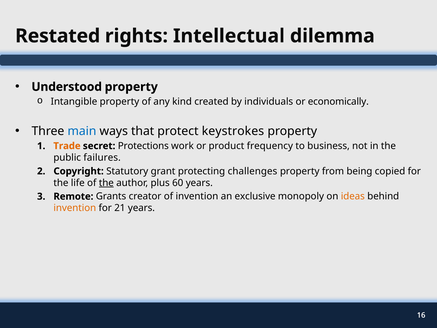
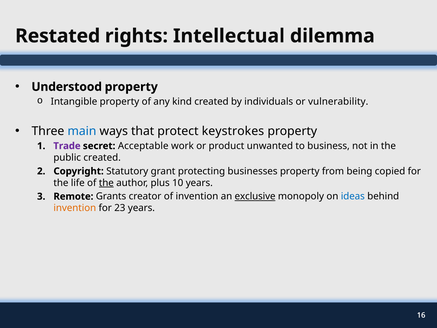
economically: economically -> vulnerability
Trade colour: orange -> purple
Protections: Protections -> Acceptable
frequency: frequency -> unwanted
public failures: failures -> created
challenges: challenges -> businesses
60: 60 -> 10
exclusive underline: none -> present
ideas colour: orange -> blue
21: 21 -> 23
